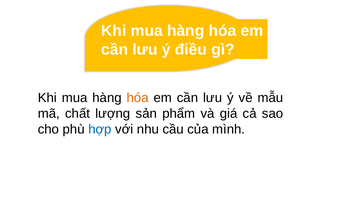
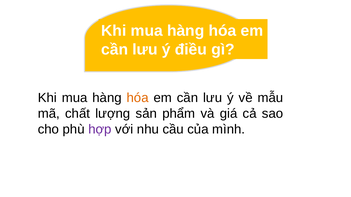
hợp colour: blue -> purple
